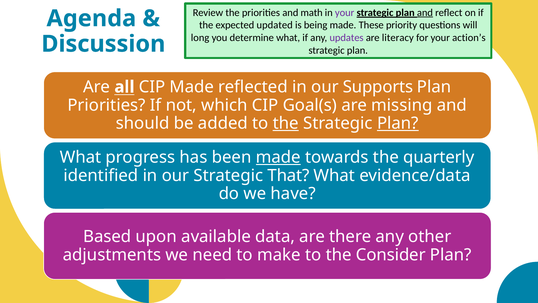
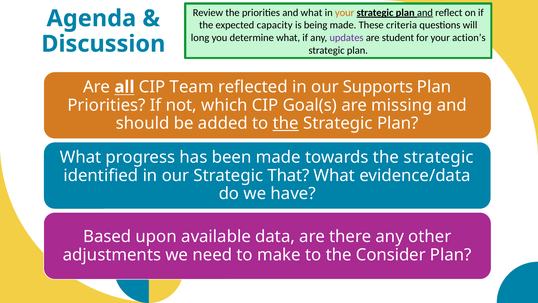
and math: math -> what
your at (345, 13) colour: purple -> orange
updated: updated -> capacity
priority: priority -> criteria
literacy: literacy -> student
Made at (192, 87): Made -> Team
Plan at (398, 123) underline: present -> none
made at (278, 157) underline: present -> none
quarterly at (439, 157): quarterly -> strategic
